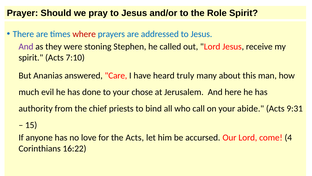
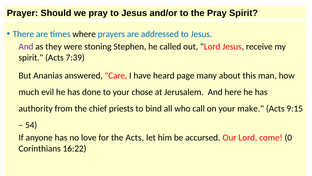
the Role: Role -> Pray
where colour: red -> black
7:10: 7:10 -> 7:39
truly: truly -> page
abide: abide -> make
9:31: 9:31 -> 9:15
15: 15 -> 54
4: 4 -> 0
